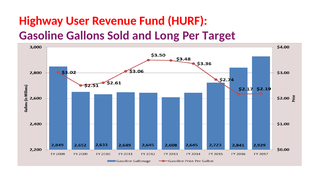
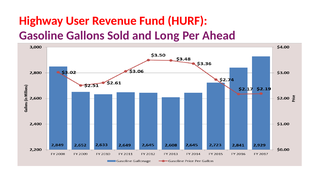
Target: Target -> Ahead
